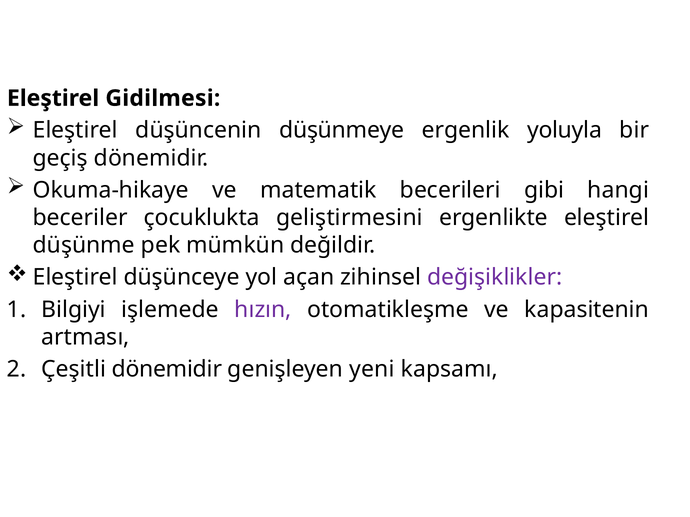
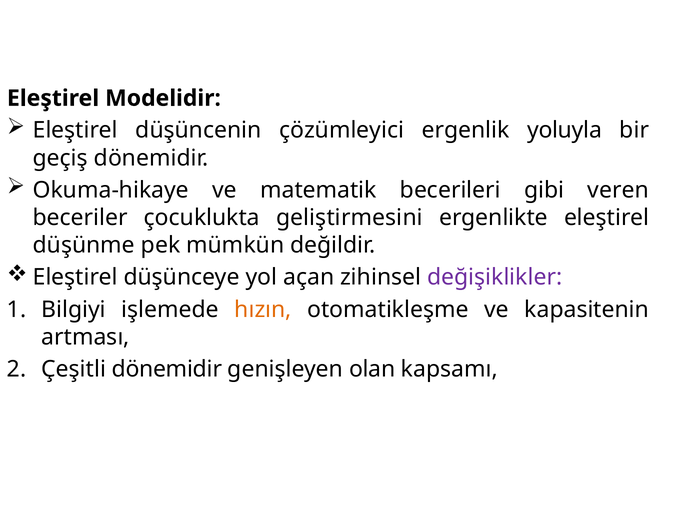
Gidilmesi: Gidilmesi -> Modelidir
düşünmeye: düşünmeye -> çözümleyici
hangi: hangi -> veren
hızın colour: purple -> orange
yeni: yeni -> olan
